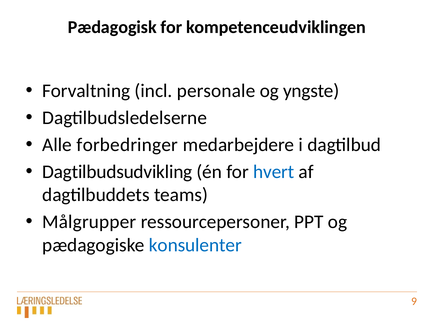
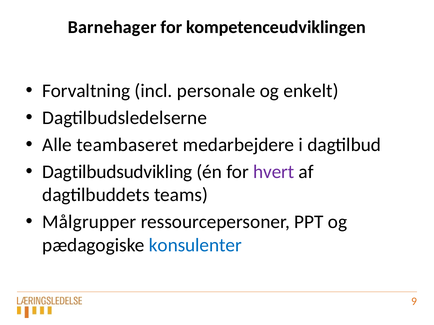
Pædagogisk: Pædagogisk -> Barnehager
yngste: yngste -> enkelt
forbedringer: forbedringer -> teambaseret
hvert colour: blue -> purple
